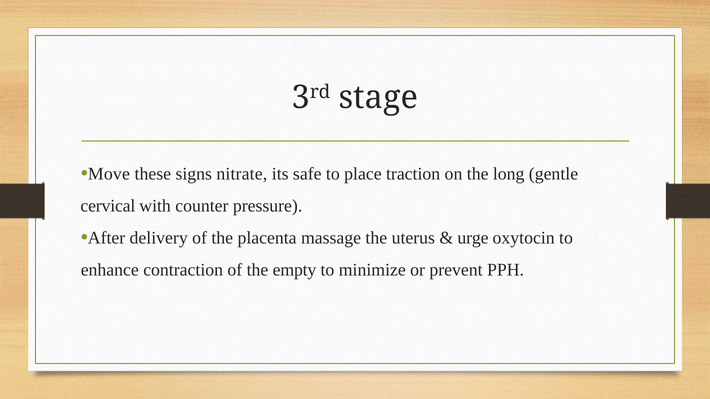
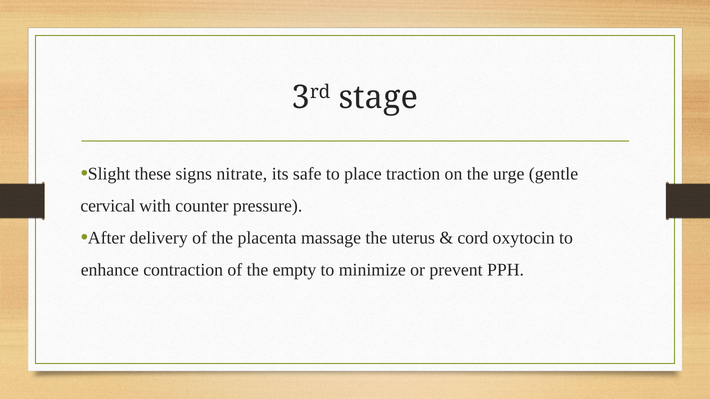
Move: Move -> Slight
long: long -> urge
urge: urge -> cord
